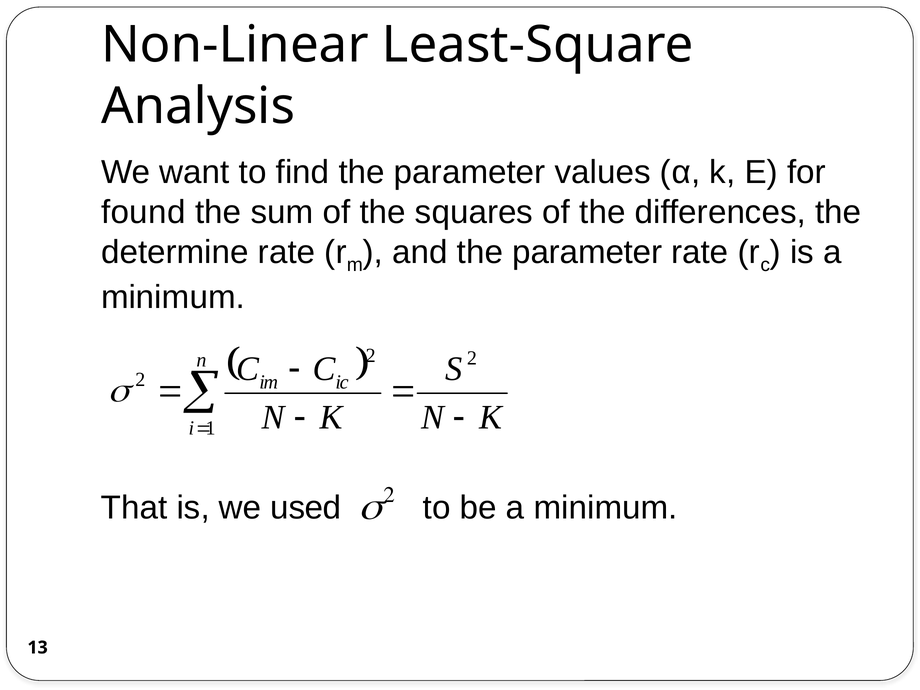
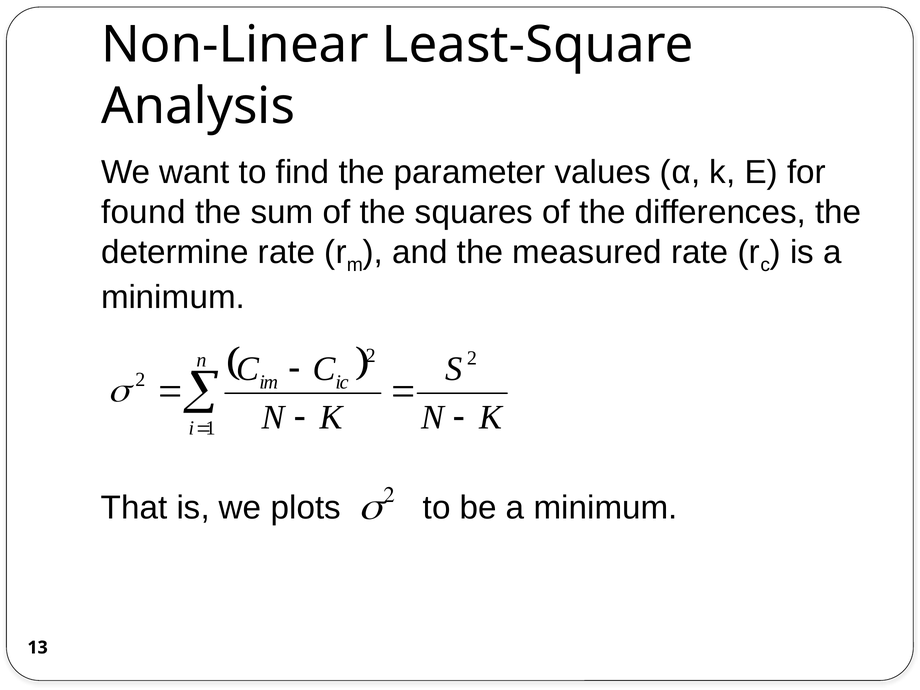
and the parameter: parameter -> measured
used: used -> plots
